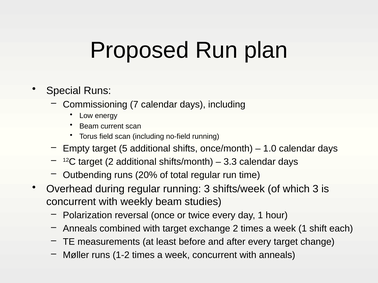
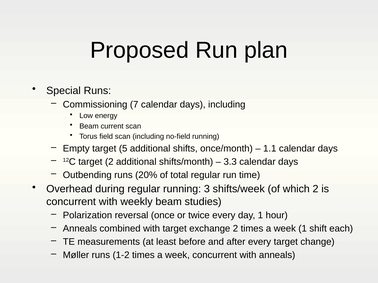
1.0: 1.0 -> 1.1
which 3: 3 -> 2
